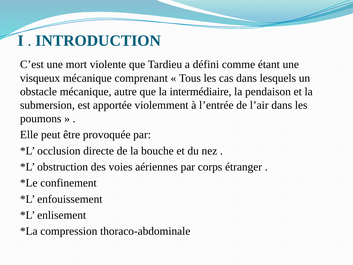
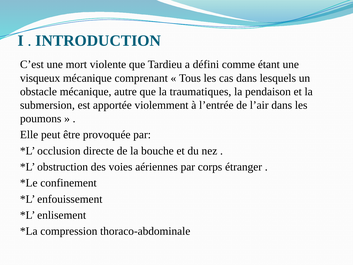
intermédiaire: intermédiaire -> traumatiques
